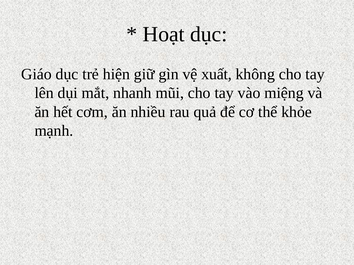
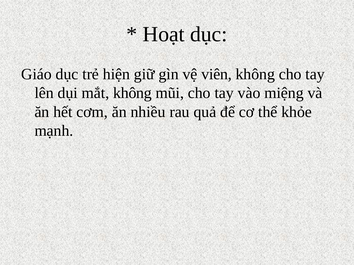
xuất: xuất -> viên
mắt nhanh: nhanh -> không
